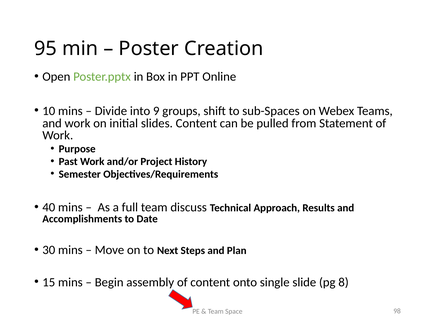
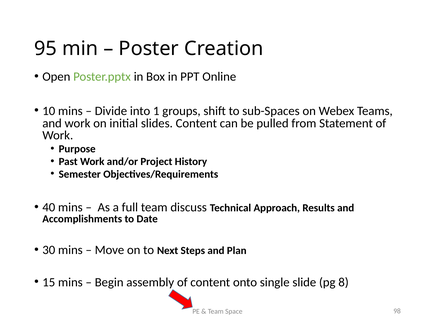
9: 9 -> 1
